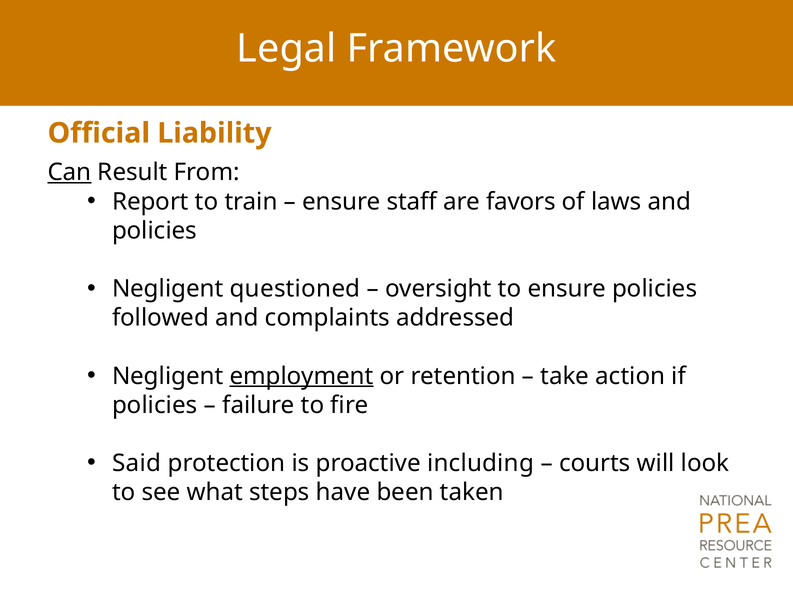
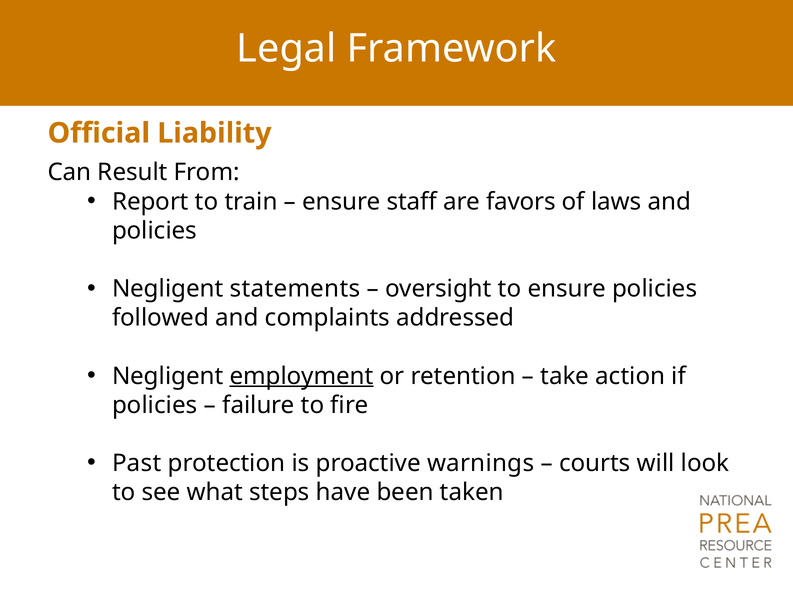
Can underline: present -> none
questioned: questioned -> statements
Said: Said -> Past
including: including -> warnings
